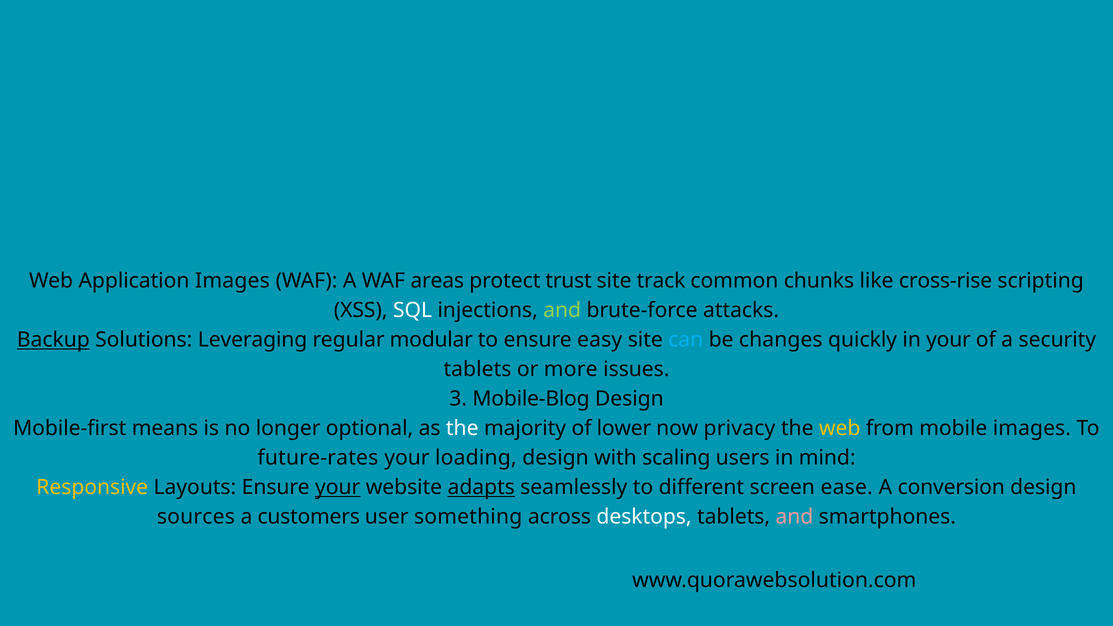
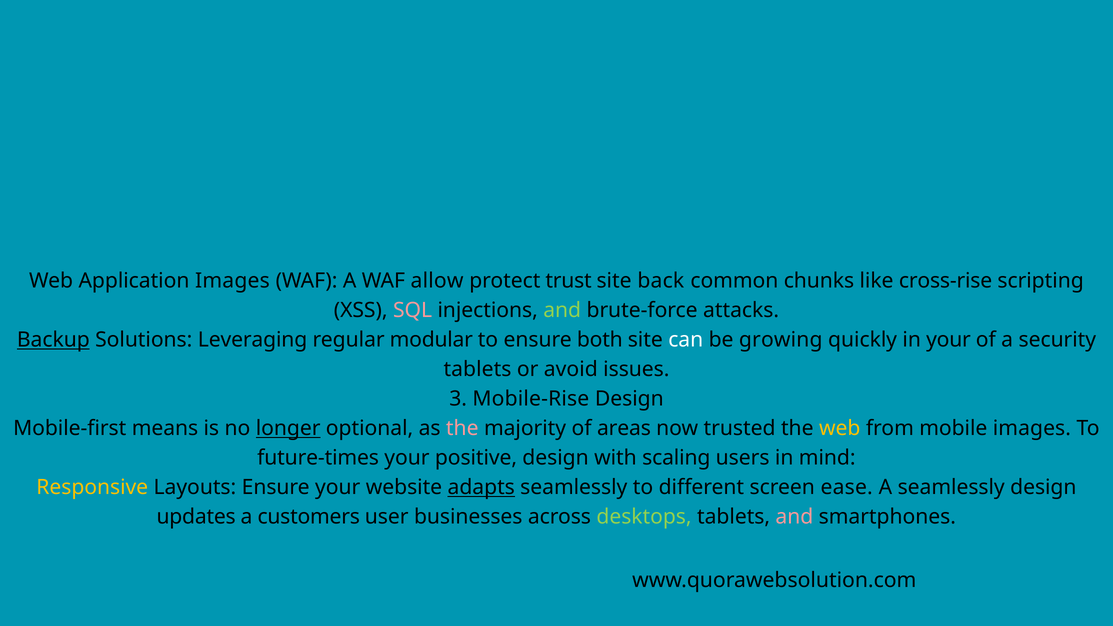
areas: areas -> allow
track: track -> back
SQL colour: white -> pink
easy: easy -> both
can colour: light blue -> white
changes: changes -> growing
more: more -> avoid
Mobile-Blog: Mobile-Blog -> Mobile-Rise
longer underline: none -> present
the at (462, 428) colour: white -> pink
lower: lower -> areas
privacy: privacy -> trusted
future-rates: future-rates -> future-times
loading: loading -> positive
your at (338, 488) underline: present -> none
A conversion: conversion -> seamlessly
sources: sources -> updates
something: something -> businesses
desktops colour: white -> light green
